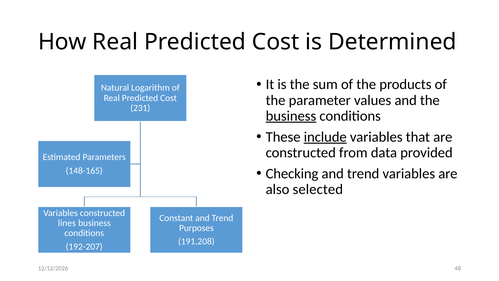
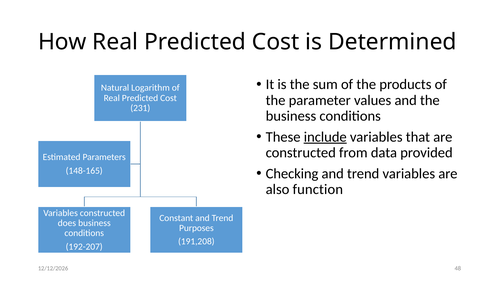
business at (291, 116) underline: present -> none
selected: selected -> function
lines: lines -> does
